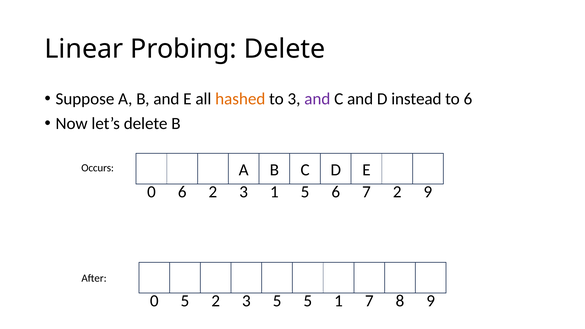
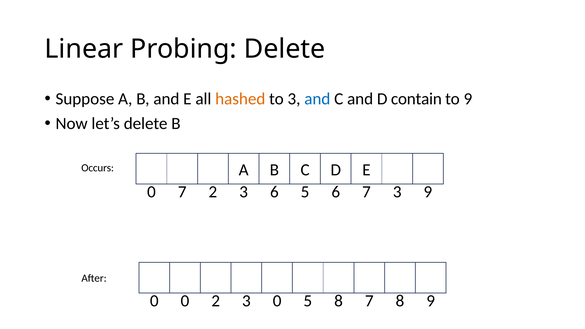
and at (317, 99) colour: purple -> blue
instead: instead -> contain
to 6: 6 -> 9
0 6: 6 -> 7
3 1: 1 -> 6
7 2: 2 -> 3
0 5: 5 -> 0
3 5: 5 -> 0
5 1: 1 -> 8
